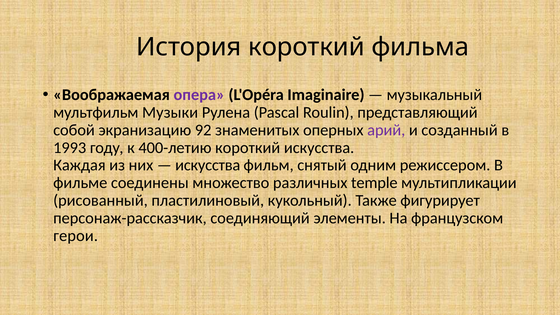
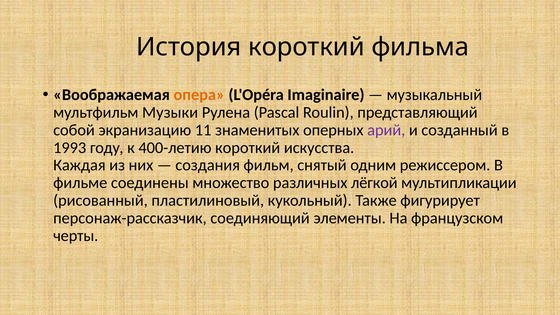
опера colour: purple -> orange
92: 92 -> 11
искусства at (208, 165): искусства -> создания
temple: temple -> лёгкой
герои: герои -> черты
